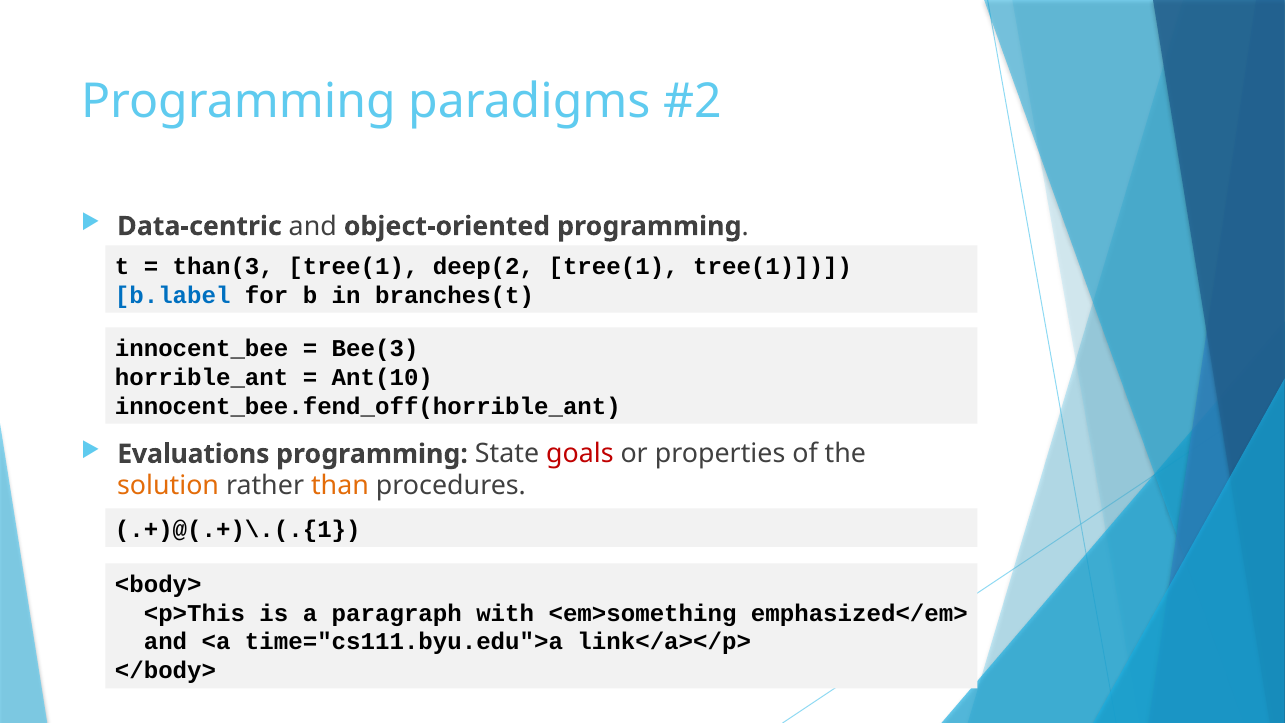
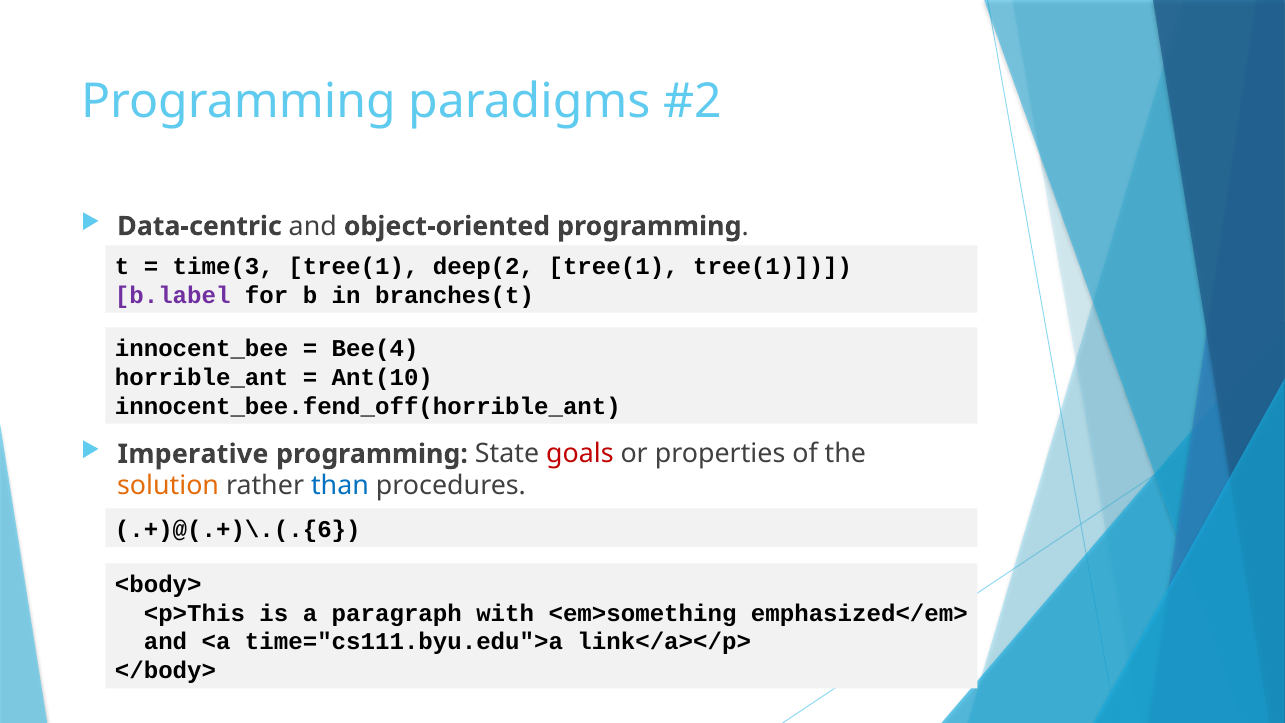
than(3: than(3 -> time(3
b.label colour: blue -> purple
Bee(3: Bee(3 -> Bee(4
Evaluations: Evaluations -> Imperative
than colour: orange -> blue
.+)@(.+)\.(.{1: .+)@(.+)\.(.{1 -> .+)@(.+)\.(.{6
